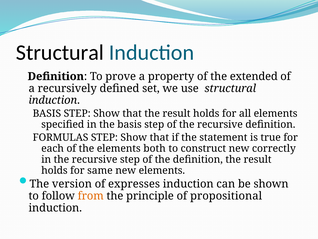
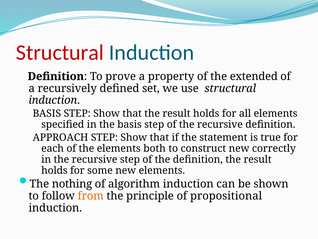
Structural at (60, 53) colour: black -> red
FORMULAS: FORMULAS -> APPROACH
same: same -> some
version: version -> nothing
expresses: expresses -> algorithm
